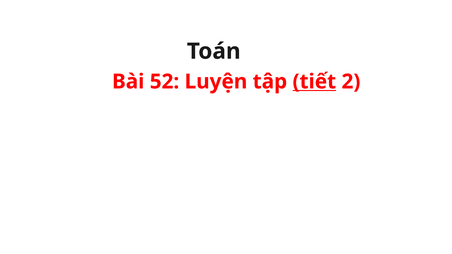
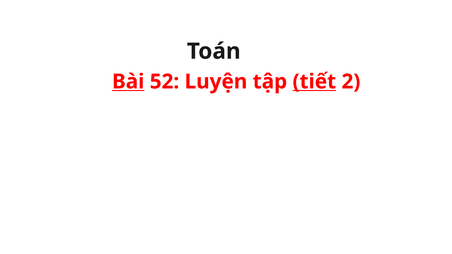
Bài underline: none -> present
